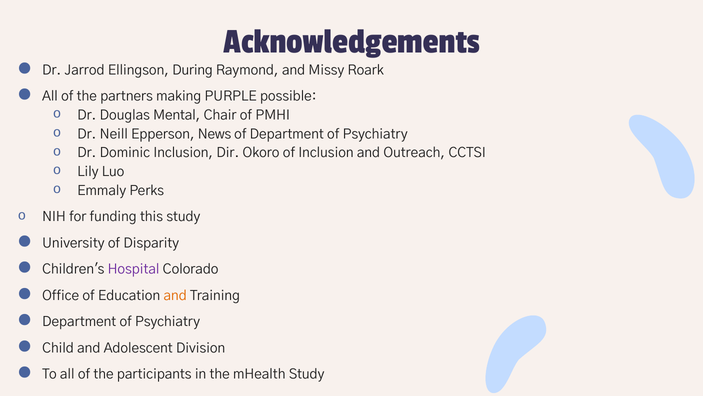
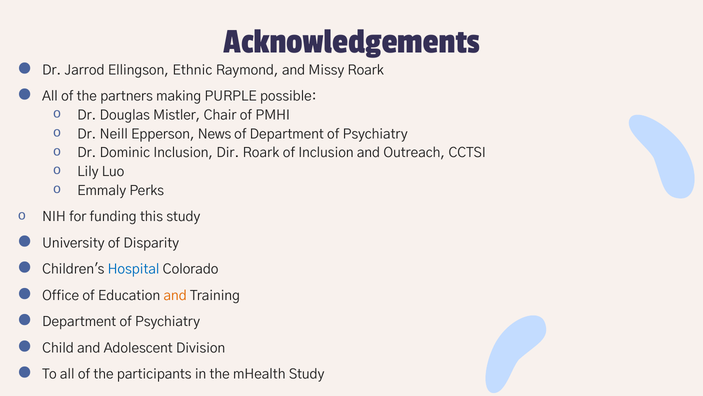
During: During -> Ethnic
Mental: Mental -> Mistler
Dir Okoro: Okoro -> Roark
Hospital colour: purple -> blue
